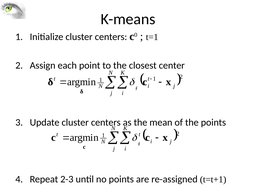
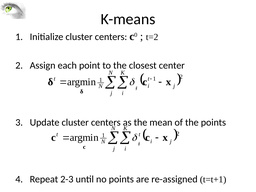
t=1: t=1 -> t=2
